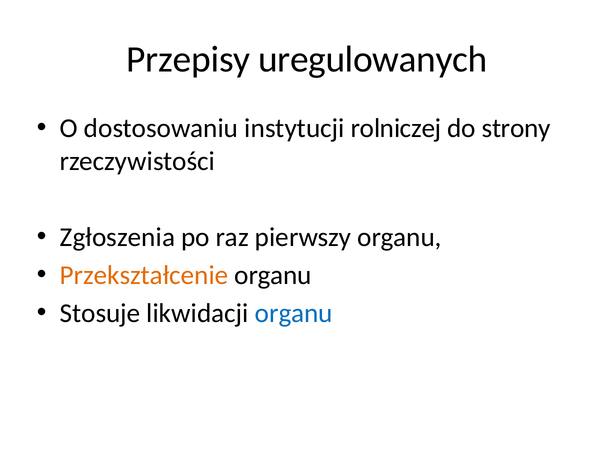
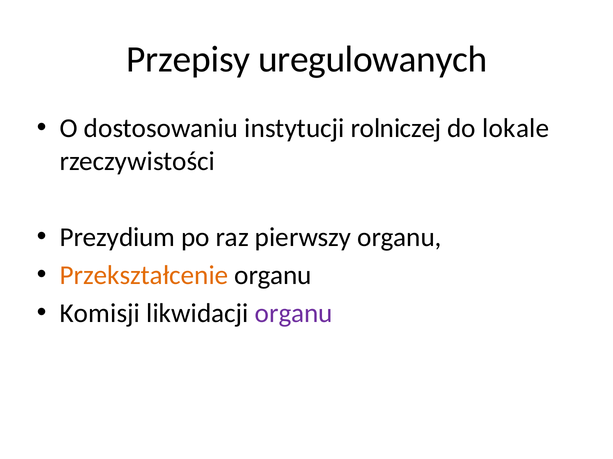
strony: strony -> lokale
Zgłoszenia: Zgłoszenia -> Prezydium
Stosuje: Stosuje -> Komisji
organu at (294, 314) colour: blue -> purple
